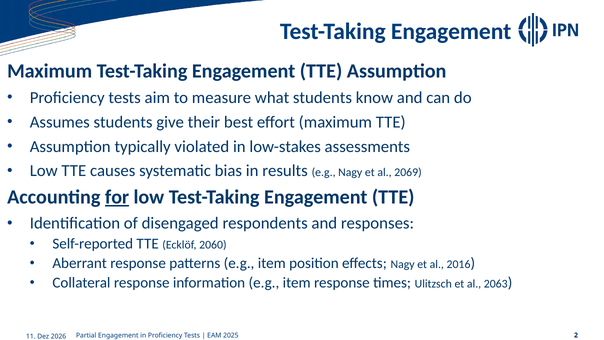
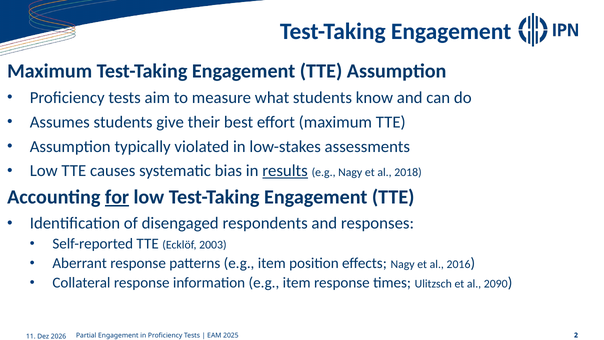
results underline: none -> present
2069: 2069 -> 2018
2060: 2060 -> 2003
2063: 2063 -> 2090
